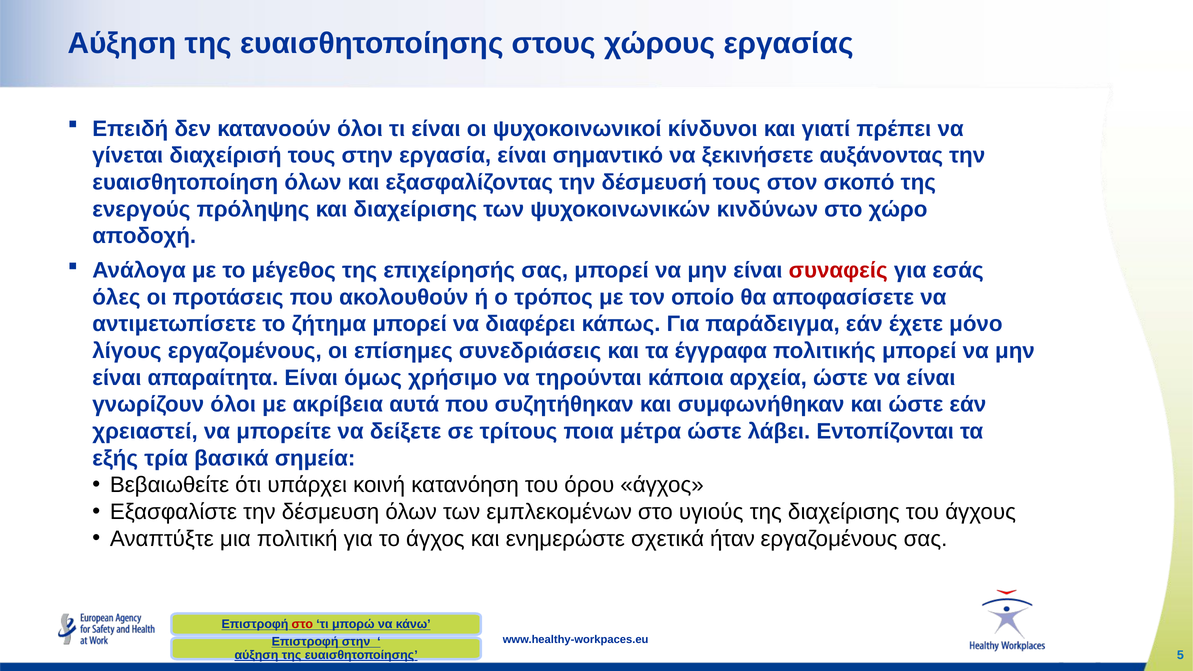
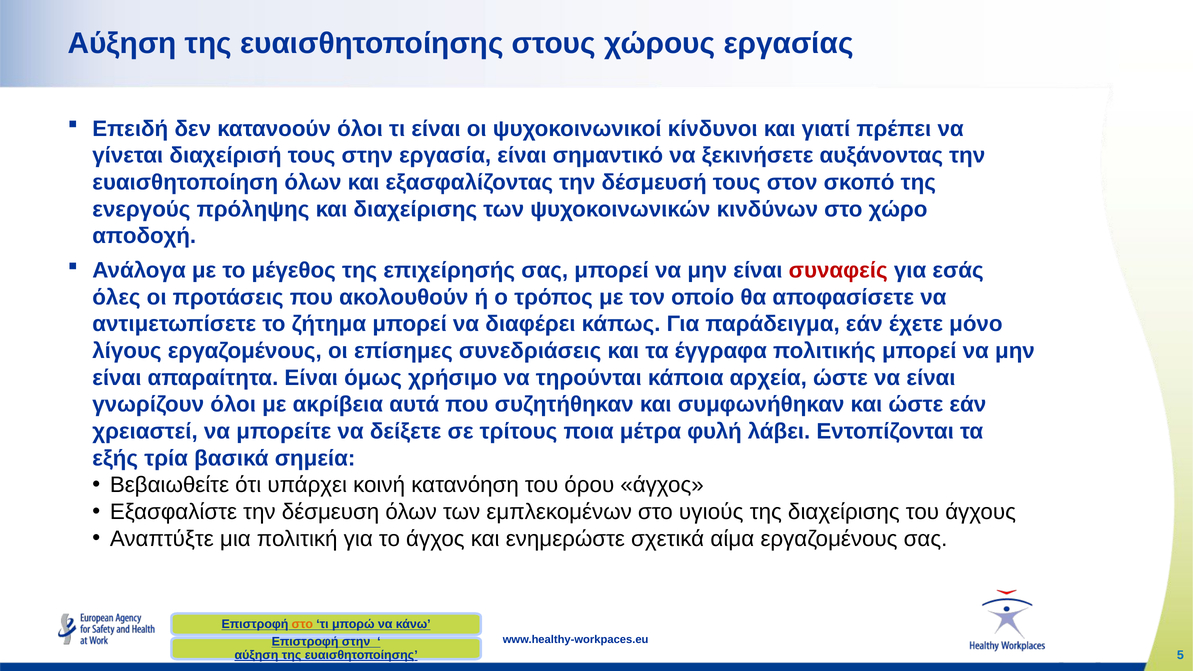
μέτρα ώστε: ώστε -> φυλή
ήταν: ήταν -> αίμα
στο at (302, 624) colour: red -> orange
